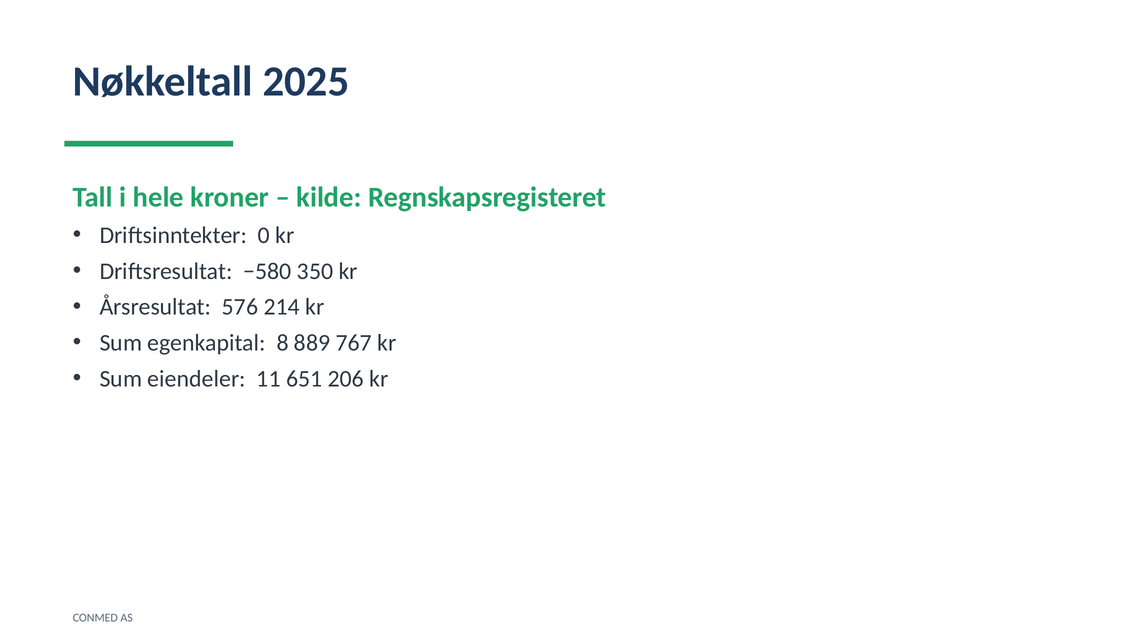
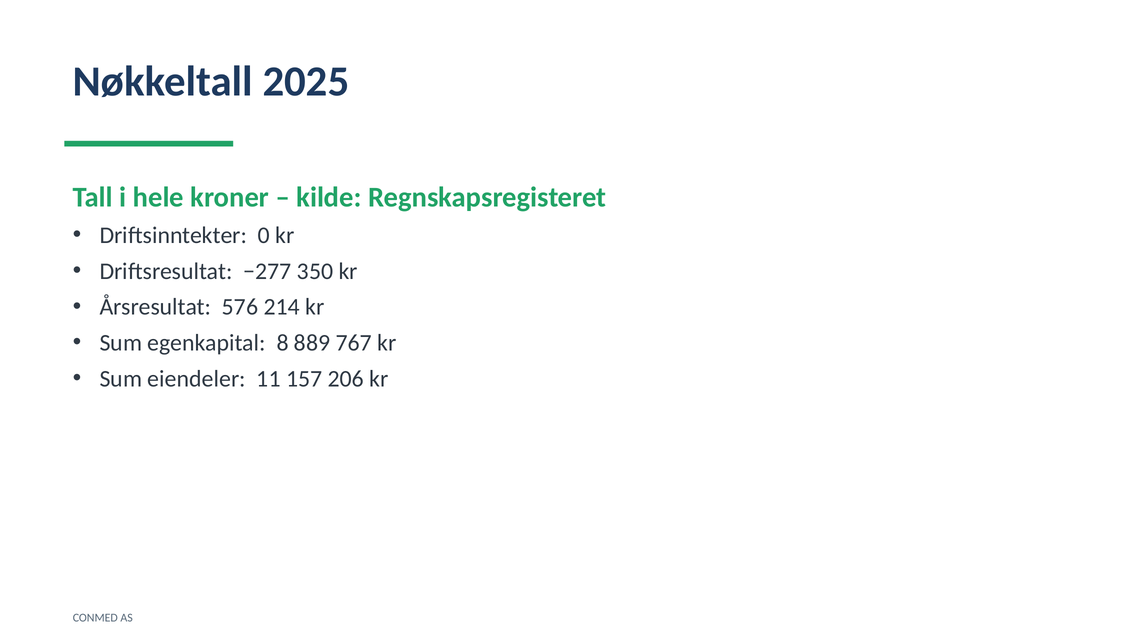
−580: −580 -> −277
651: 651 -> 157
